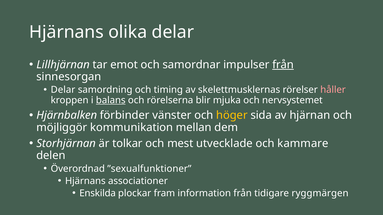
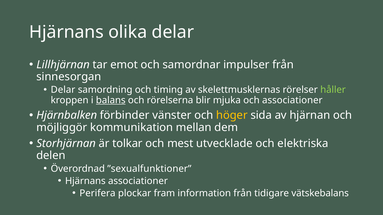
från at (283, 65) underline: present -> none
håller colour: pink -> light green
och nervsystemet: nervsystemet -> associationer
kammare: kammare -> elektriska
Enskilda: Enskilda -> Perifera
ryggmärgen: ryggmärgen -> vätskebalans
